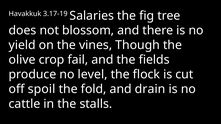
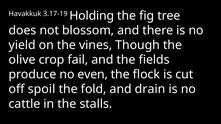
Salaries: Salaries -> Holding
level: level -> even
